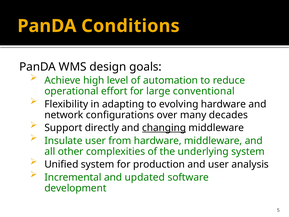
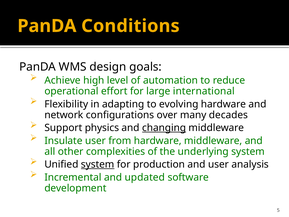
conventional: conventional -> international
directly: directly -> physics
system at (98, 164) underline: none -> present
